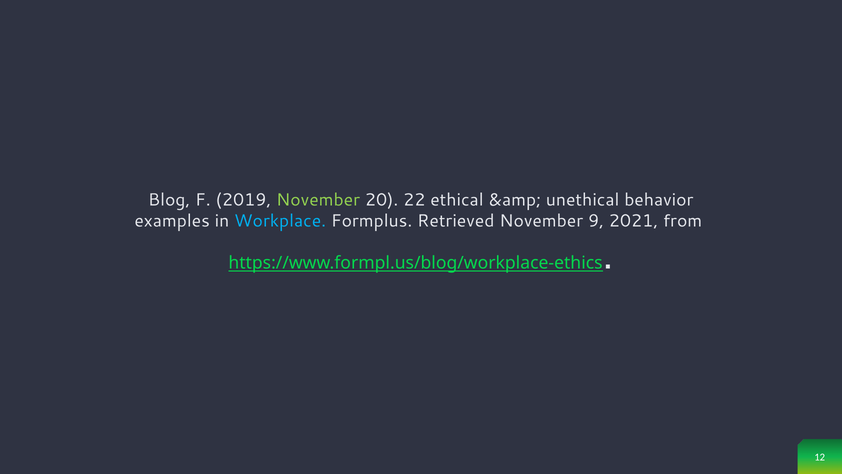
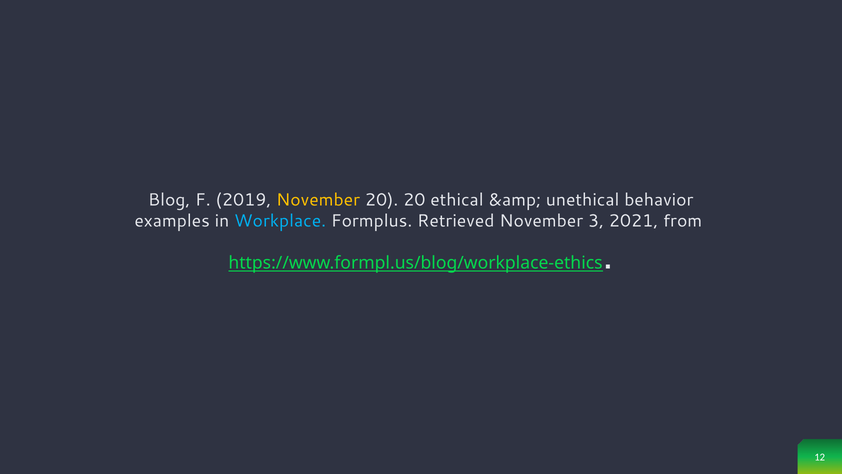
November at (318, 200) colour: light green -> yellow
20 22: 22 -> 20
9: 9 -> 3
